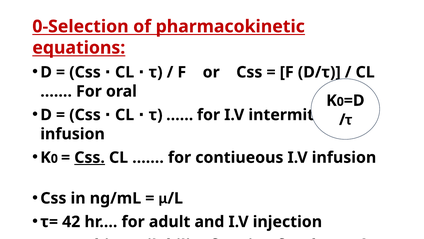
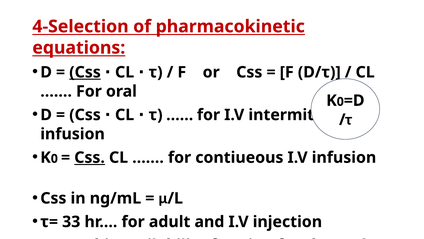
0-Selection: 0-Selection -> 4-Selection
Css at (85, 72) underline: none -> present
42: 42 -> 33
